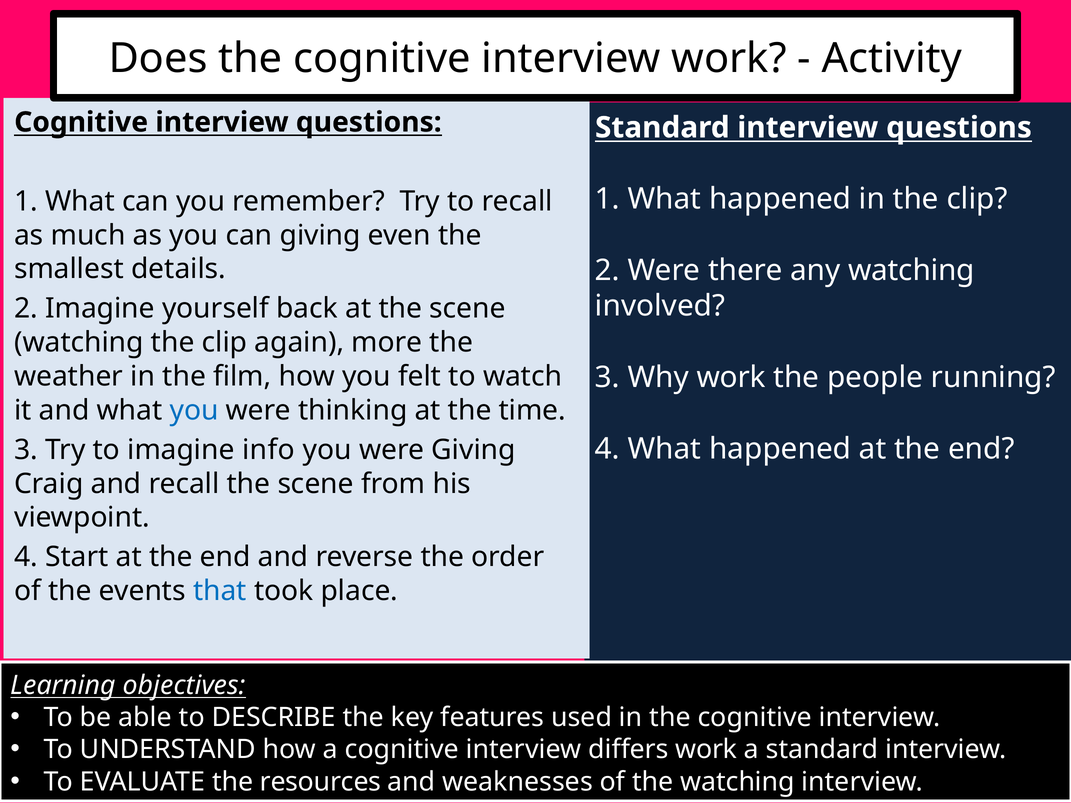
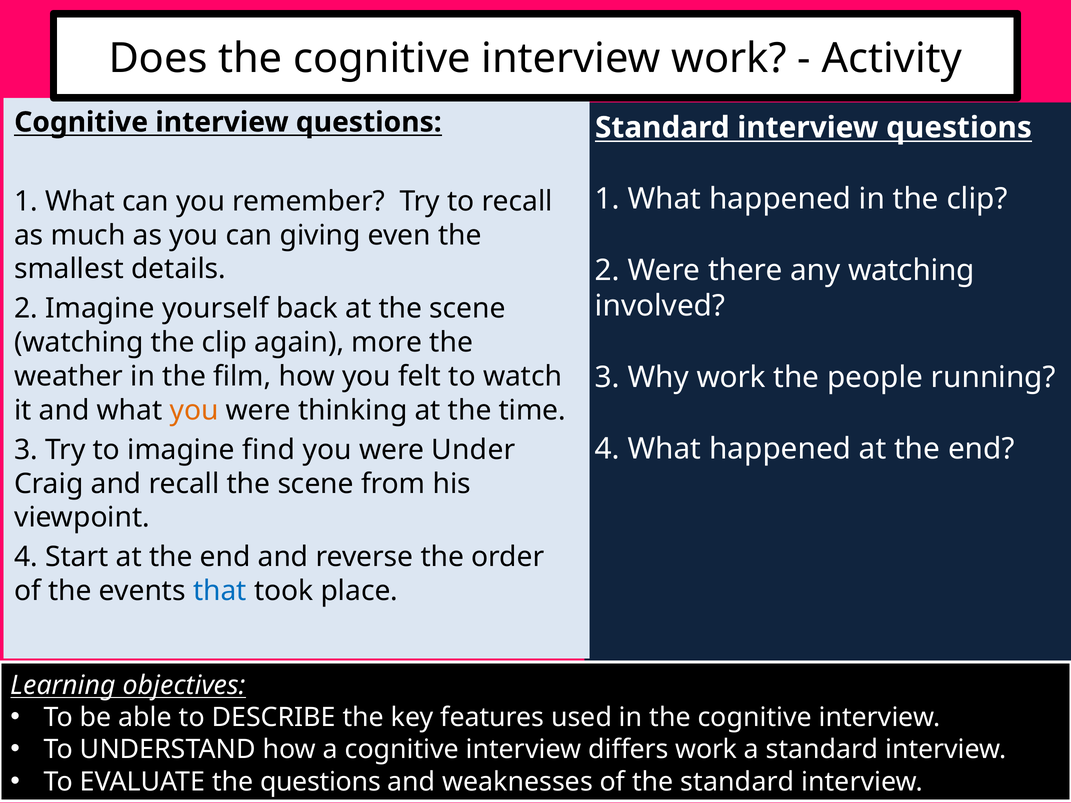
you at (194, 410) colour: blue -> orange
info: info -> find
were Giving: Giving -> Under
the resources: resources -> questions
the watching: watching -> standard
